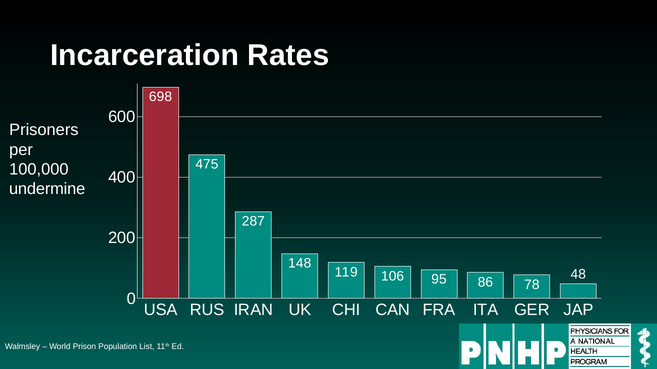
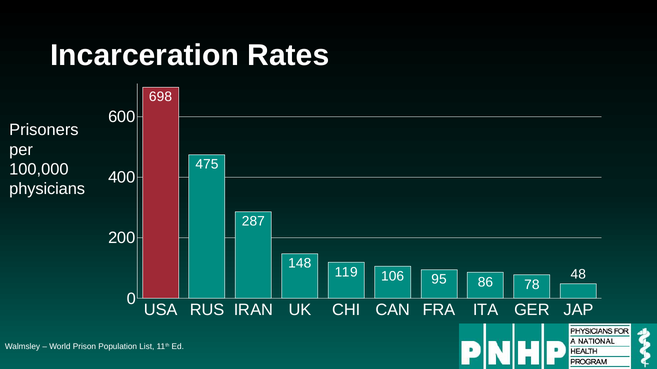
undermine: undermine -> physicians
